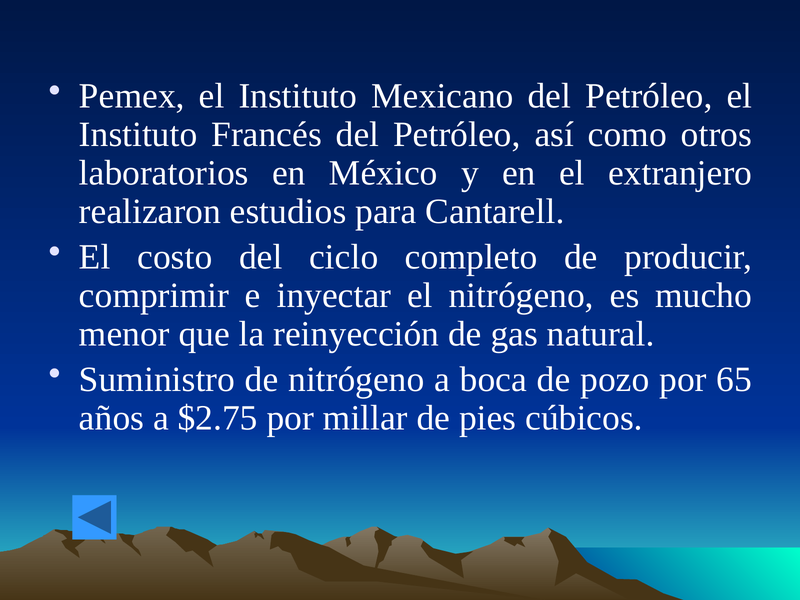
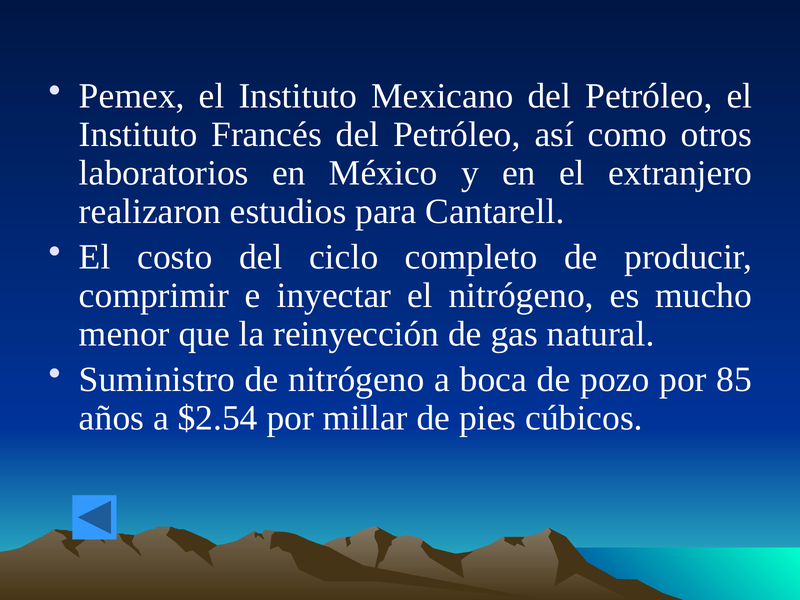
65: 65 -> 85
$2.75: $2.75 -> $2.54
